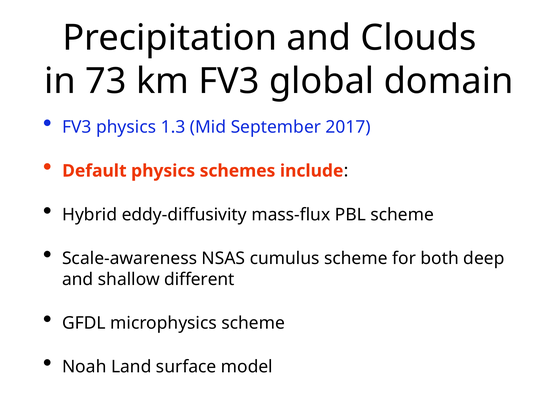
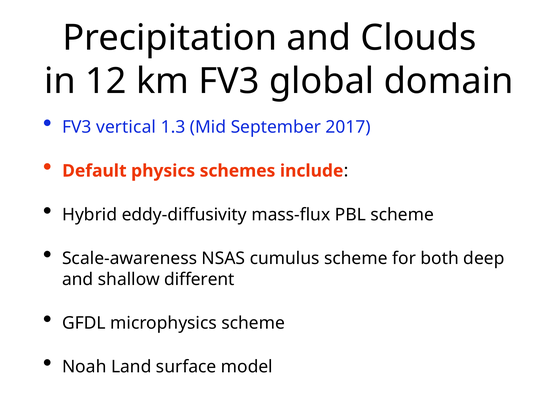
73: 73 -> 12
FV3 physics: physics -> vertical
